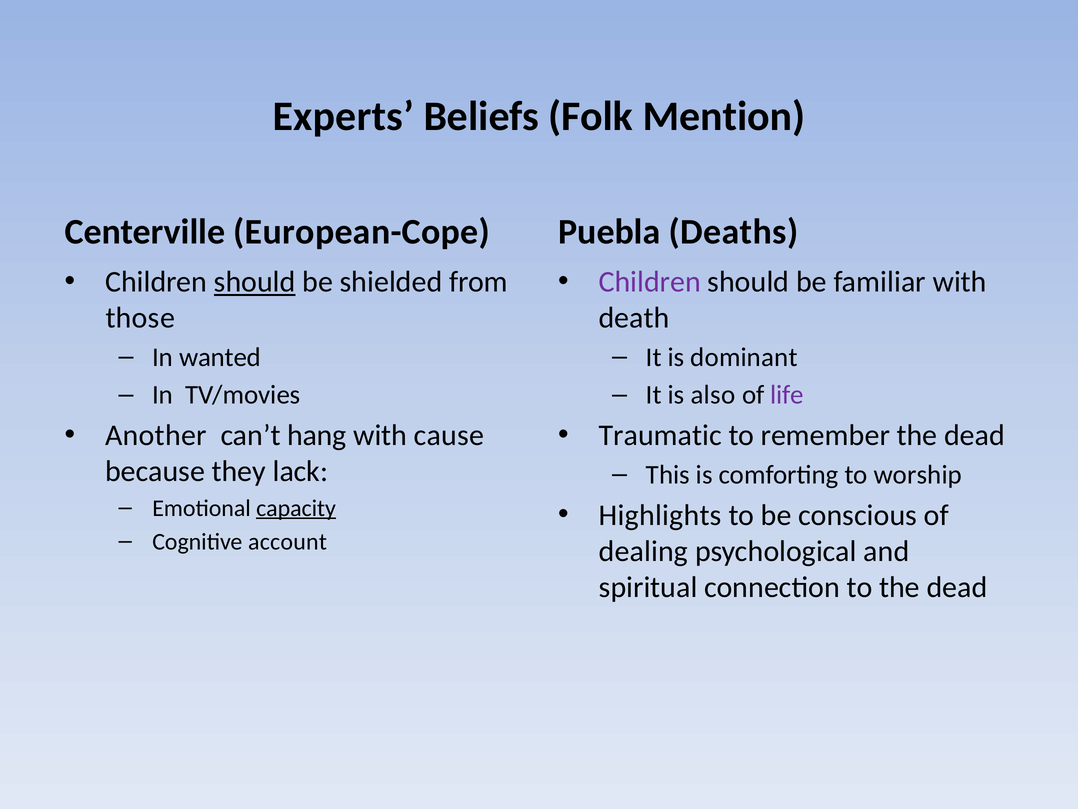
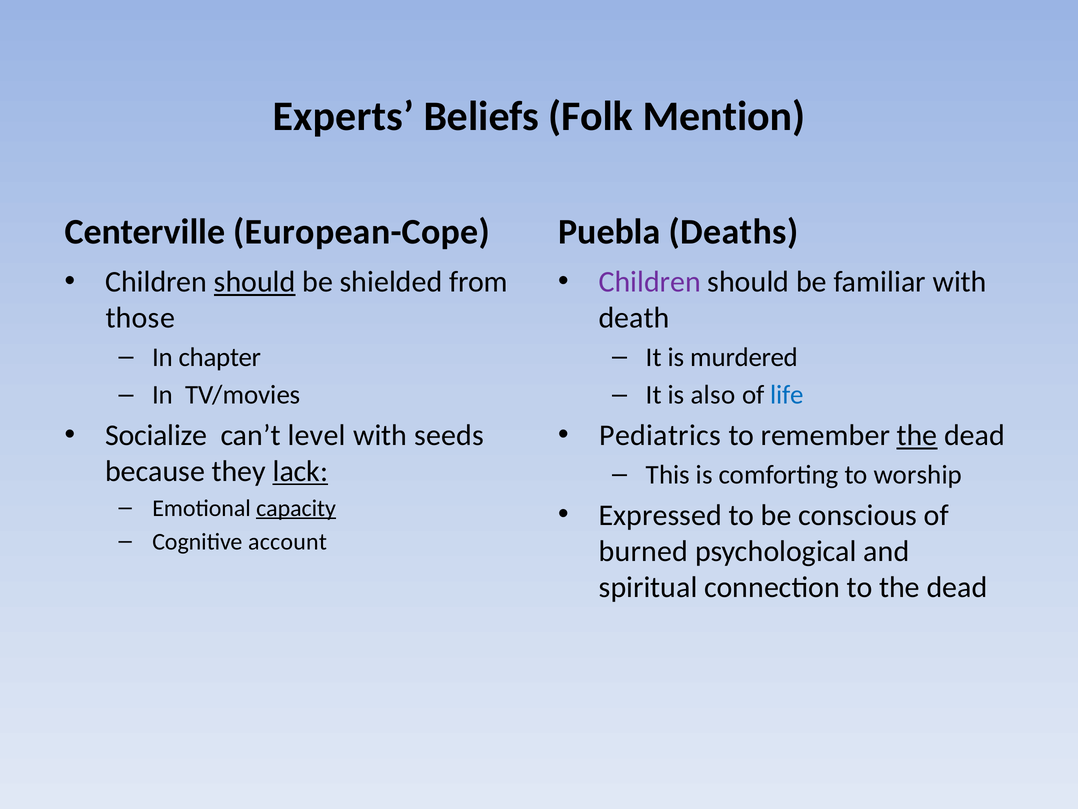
wanted: wanted -> chapter
dominant: dominant -> murdered
life colour: purple -> blue
Another: Another -> Socialize
hang: hang -> level
cause: cause -> seeds
Traumatic: Traumatic -> Pediatrics
the at (917, 435) underline: none -> present
lack underline: none -> present
Highlights: Highlights -> Expressed
dealing: dealing -> burned
